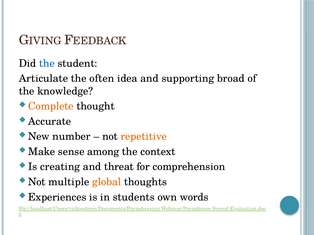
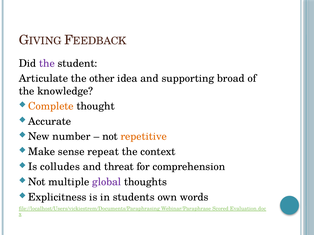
the at (47, 64) colour: blue -> purple
often: often -> other
among: among -> repeat
creating: creating -> colludes
global colour: orange -> purple
Experiences: Experiences -> Explicitness
